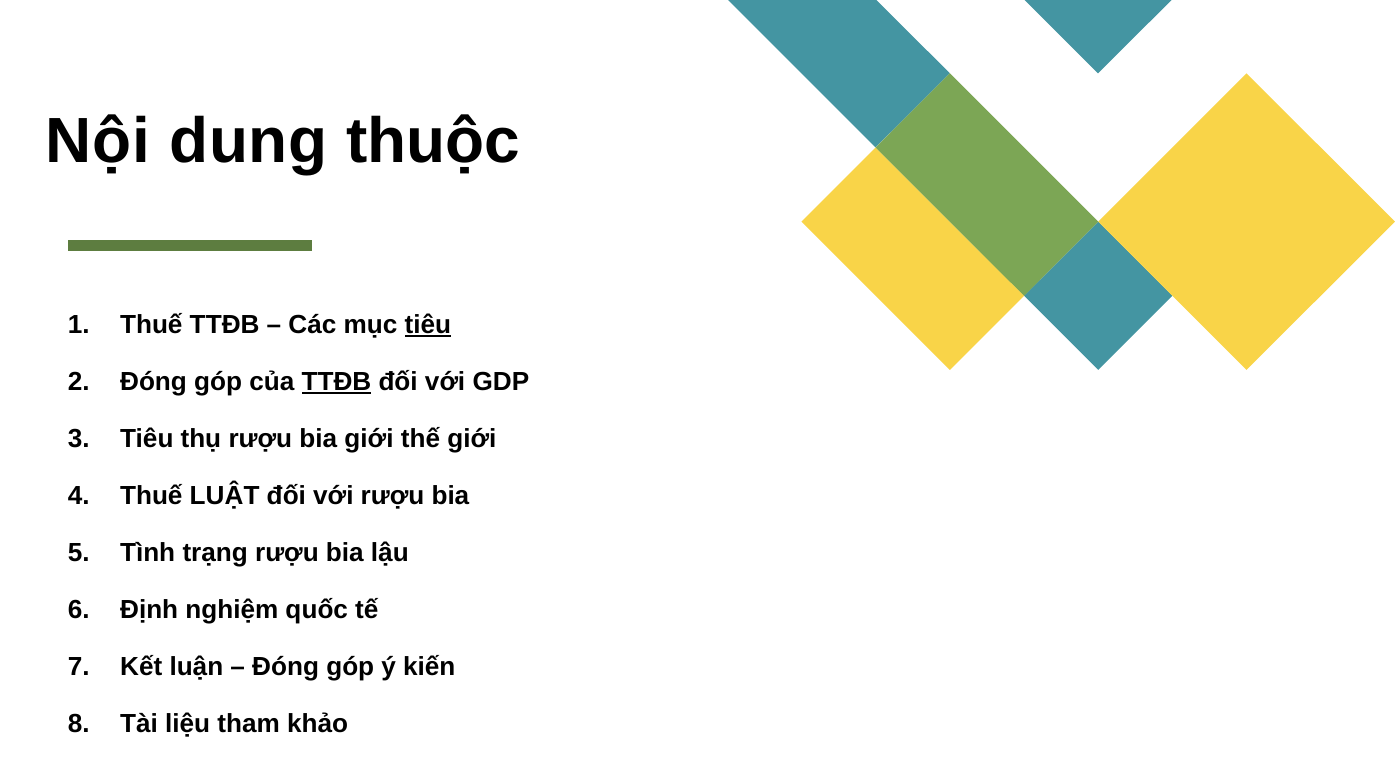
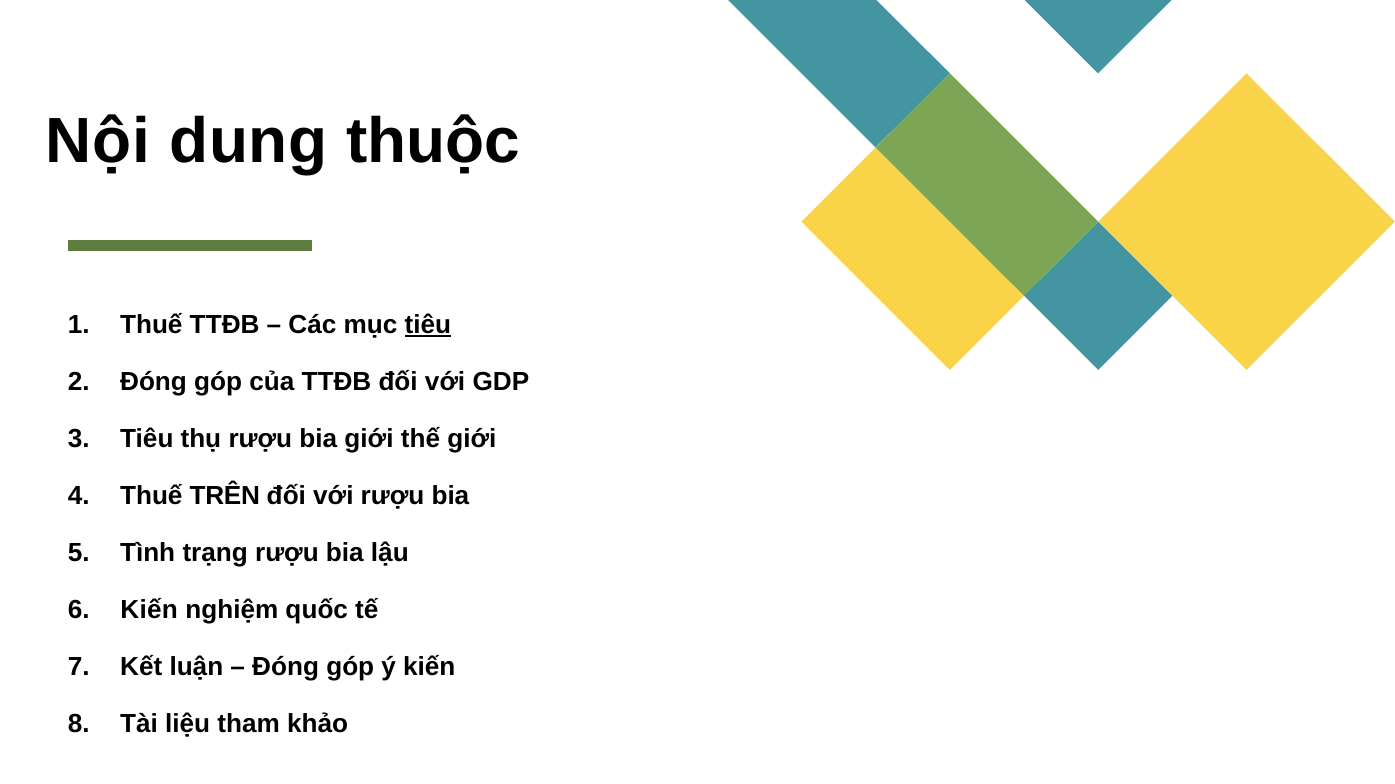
TTĐB at (336, 382) underline: present -> none
LUẬT: LUẬT -> TRÊN
Định at (149, 610): Định -> Kiến
